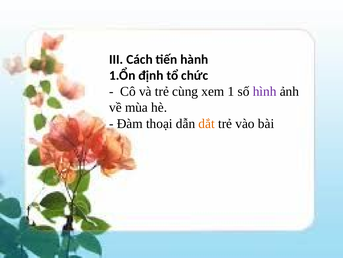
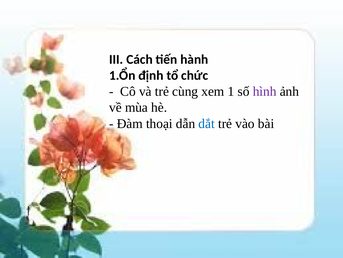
dắt colour: orange -> blue
